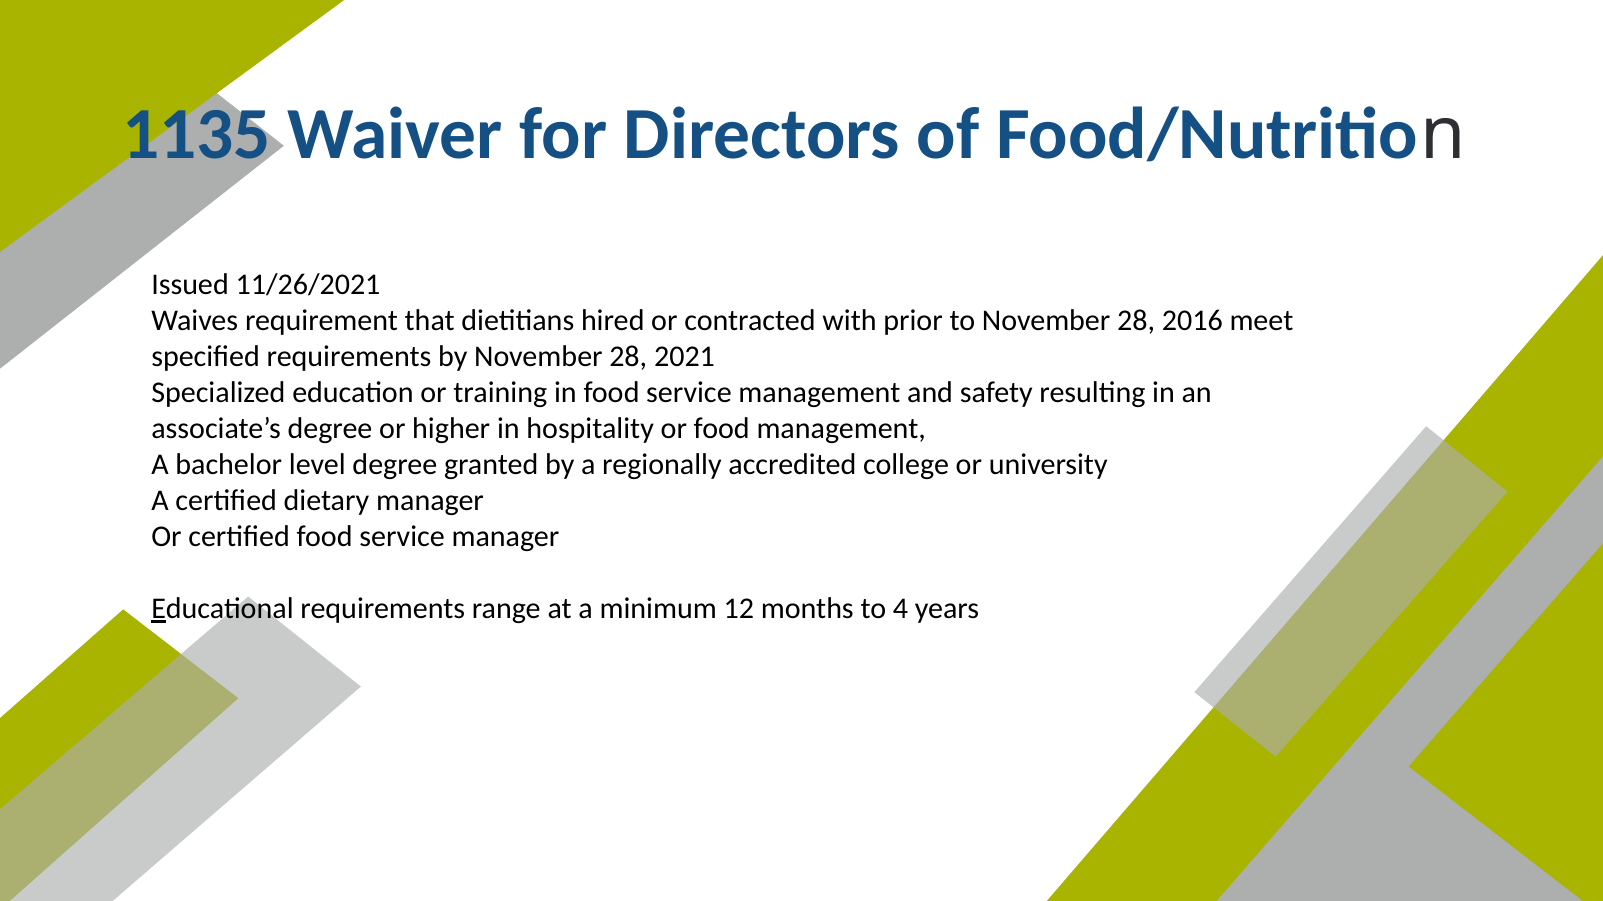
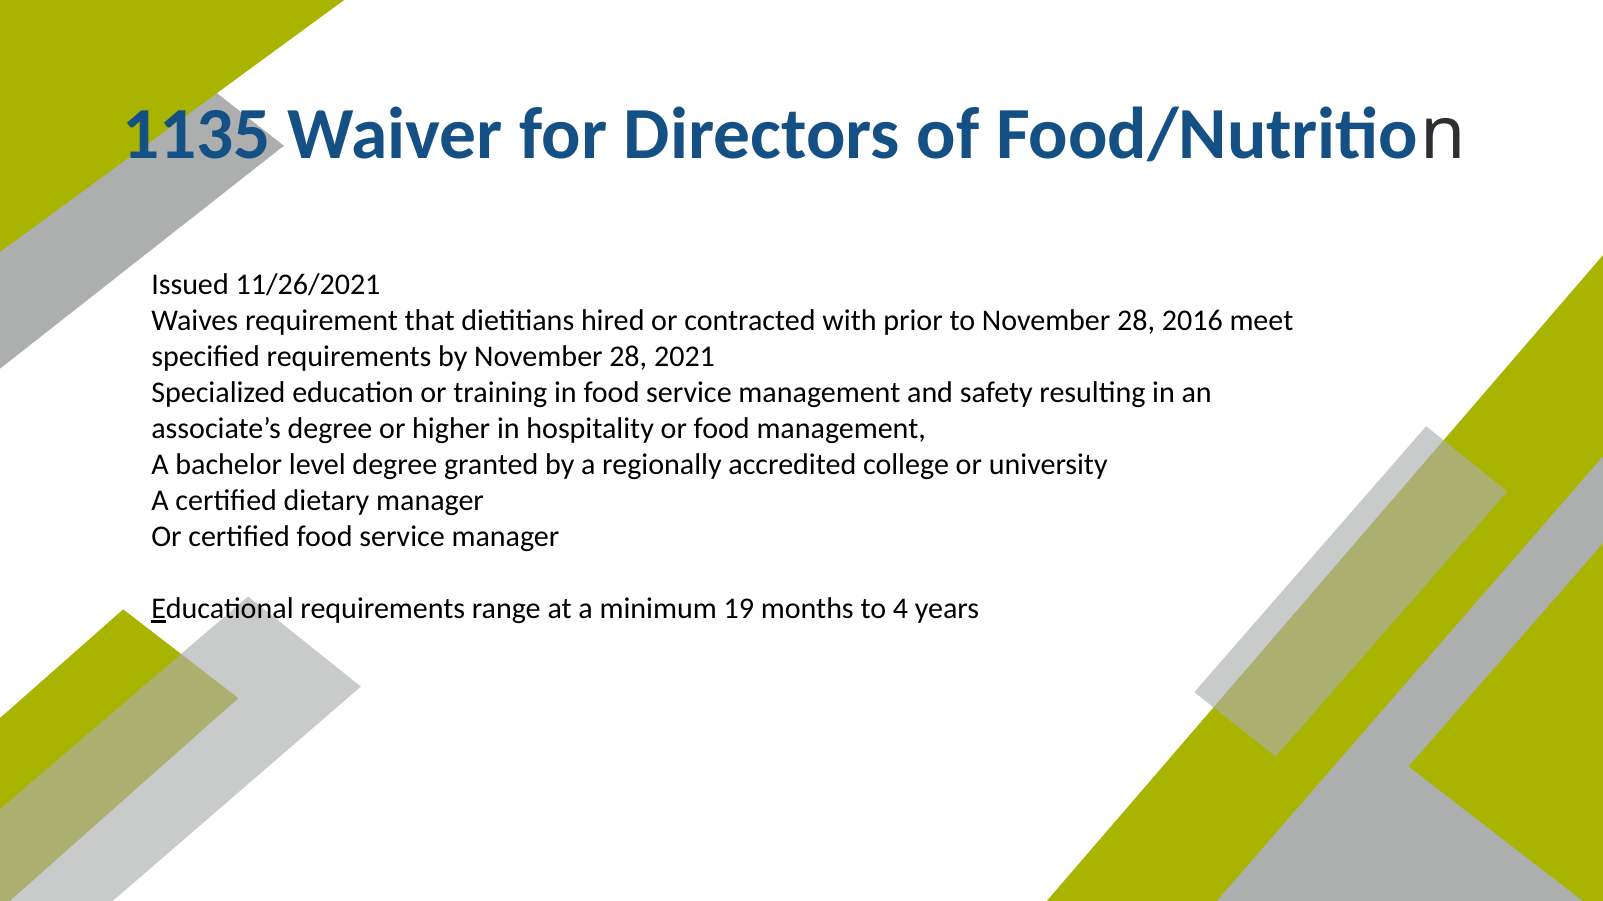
12: 12 -> 19
